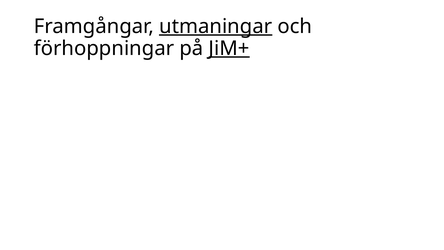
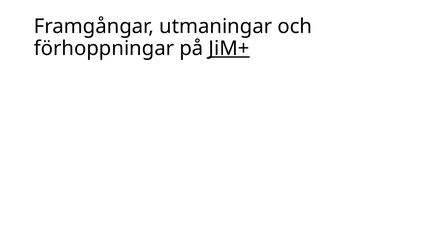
utmaningar underline: present -> none
